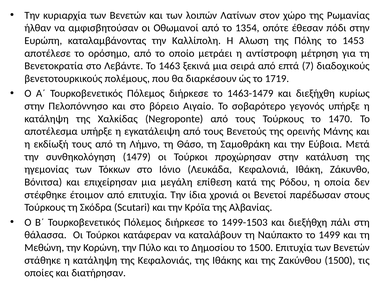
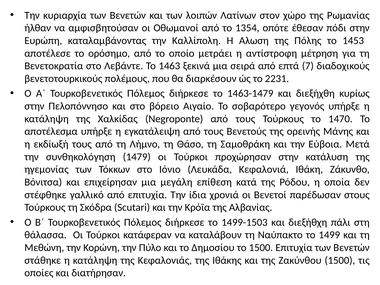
1719: 1719 -> 2231
έτοιμον: έτοιμον -> γαλλικό
